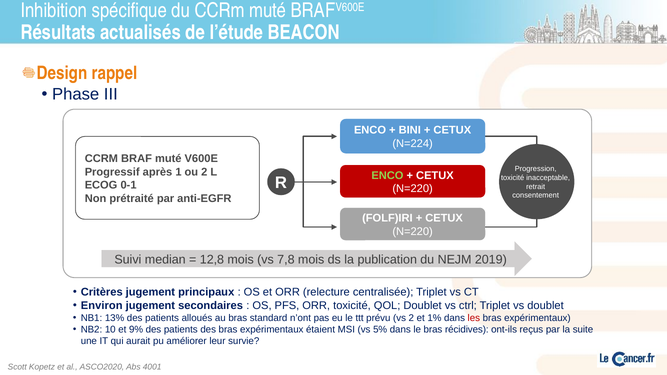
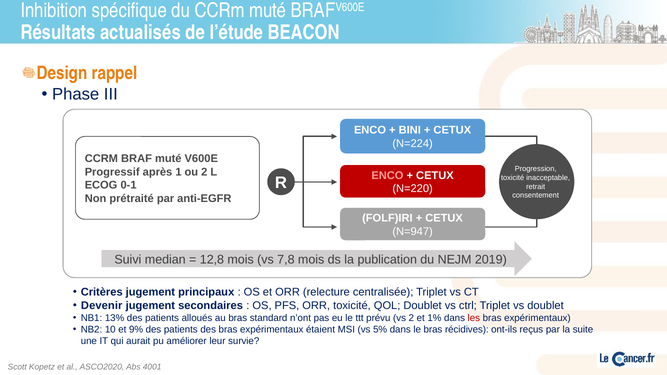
ENCO at (387, 175) colour: light green -> pink
N=220 at (413, 232): N=220 -> N=947
Environ: Environ -> Devenir
